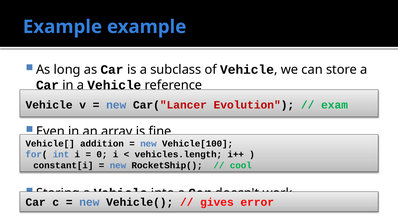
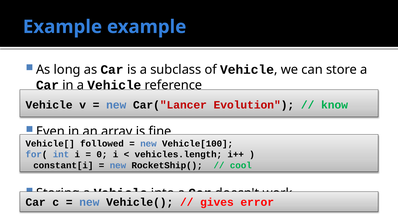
exam: exam -> know
addition: addition -> followed
